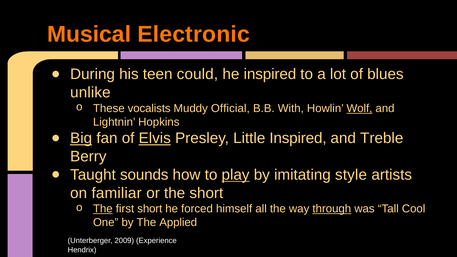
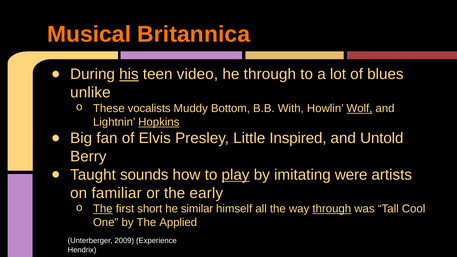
Electronic: Electronic -> Britannica
his underline: none -> present
could: could -> video
he inspired: inspired -> through
Official: Official -> Bottom
Hopkins underline: none -> present
Big underline: present -> none
Elvis underline: present -> none
Treble: Treble -> Untold
style: style -> were
the short: short -> early
forced: forced -> similar
